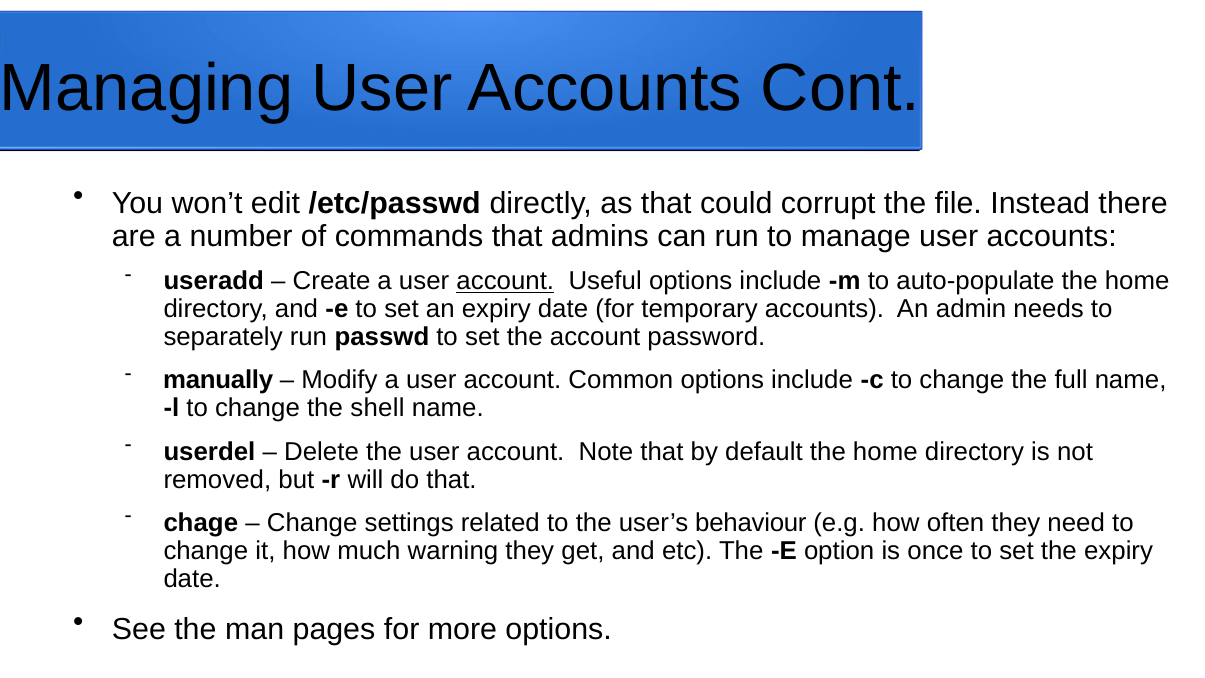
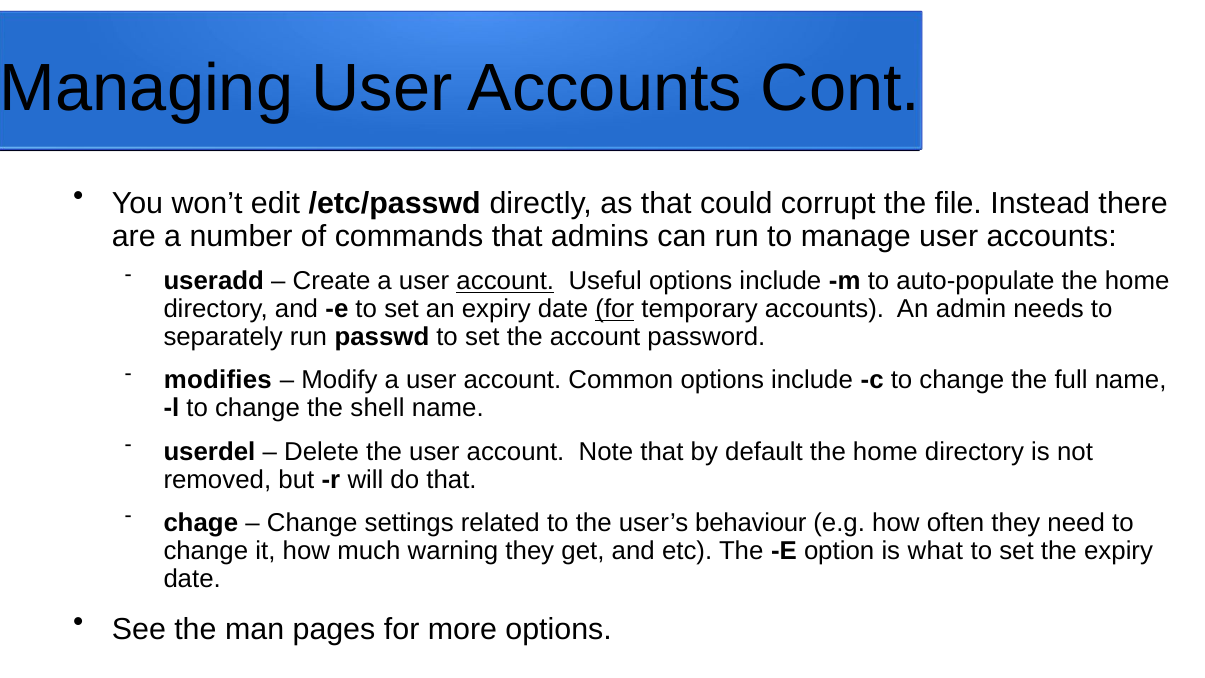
for at (615, 309) underline: none -> present
manually: manually -> modifies
once: once -> what
